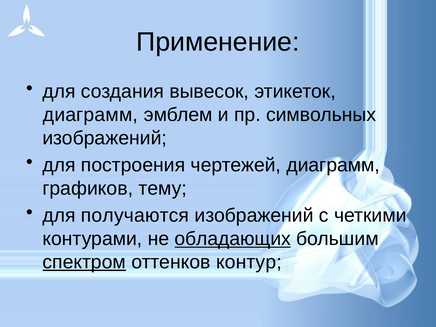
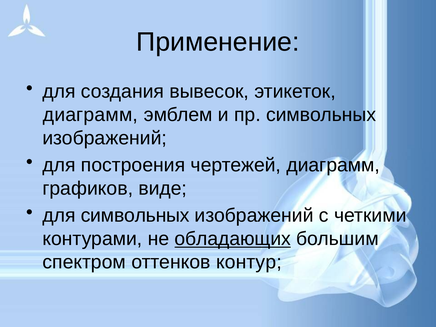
тему: тему -> виде
для получаются: получаются -> символьных
спектром underline: present -> none
